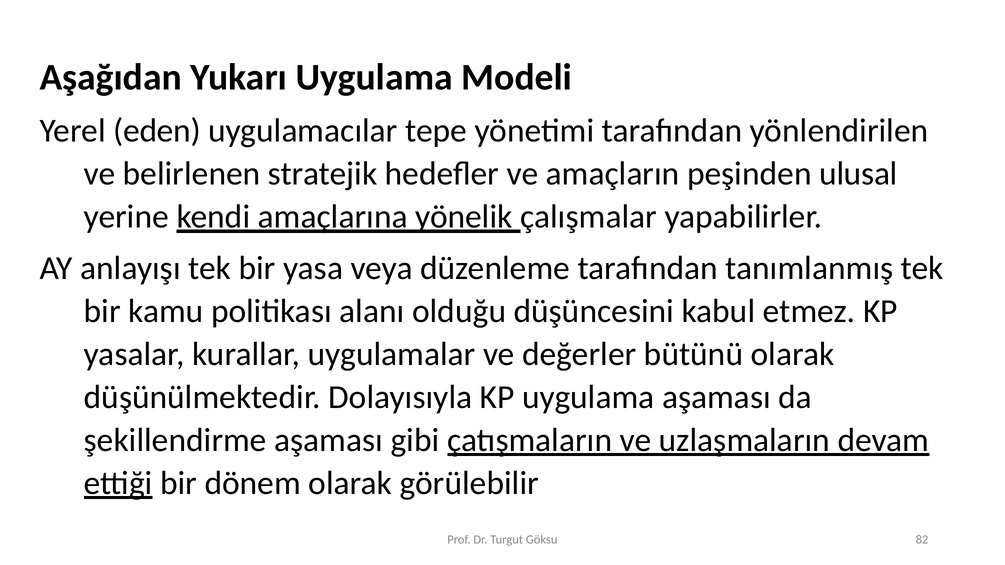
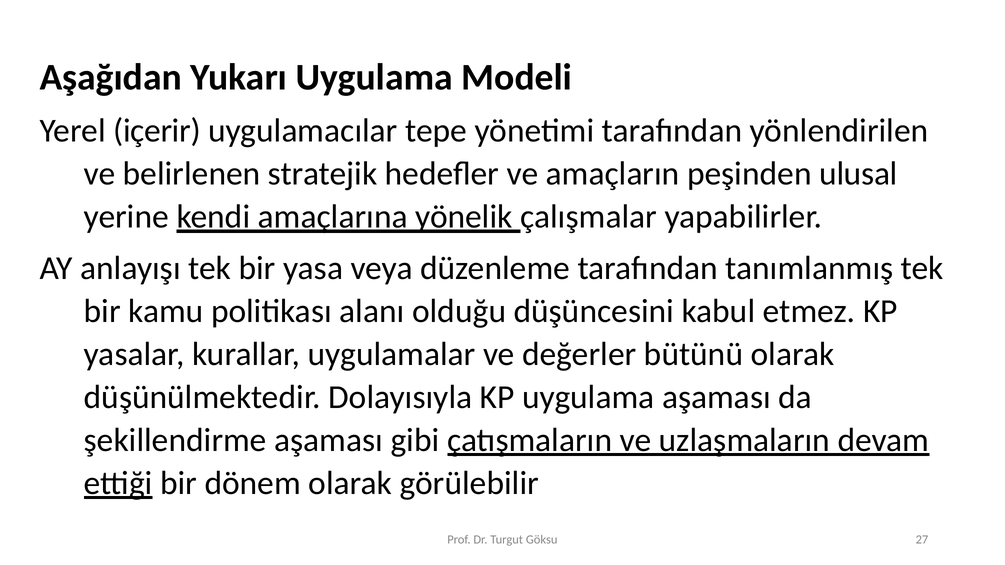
eden: eden -> içerir
82: 82 -> 27
